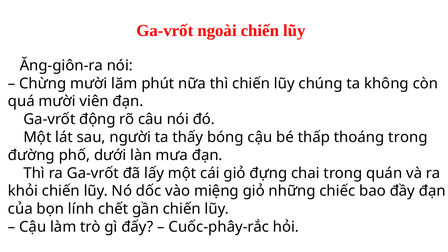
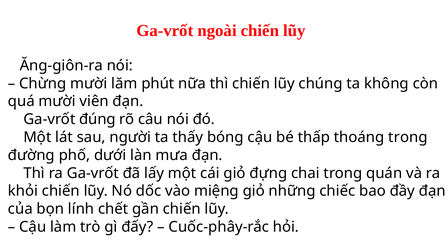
động: động -> đúng
